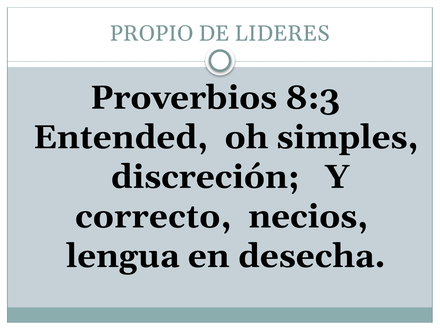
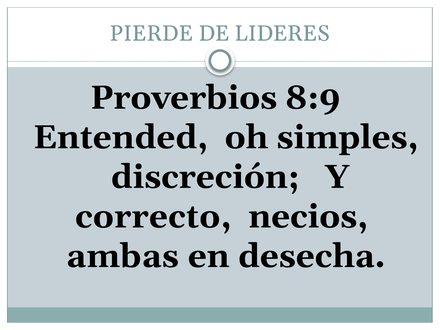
PROPIO: PROPIO -> PIERDE
8:3: 8:3 -> 8:9
lengua: lengua -> ambas
